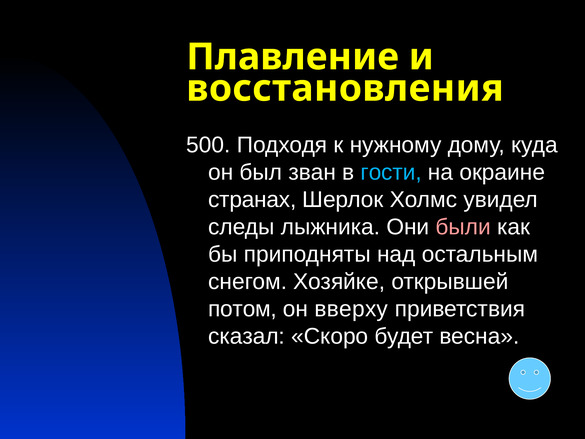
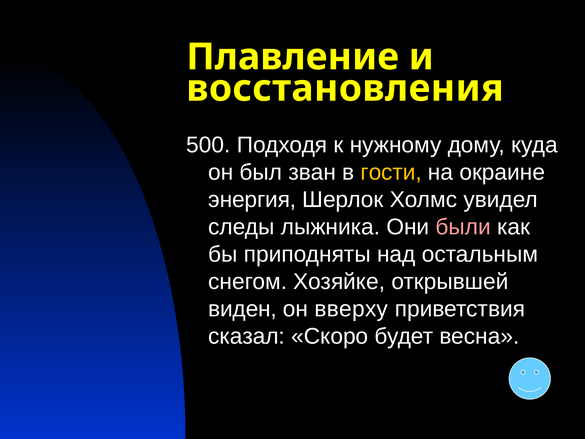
гости colour: light blue -> yellow
странах: странах -> энергия
потом: потом -> виден
